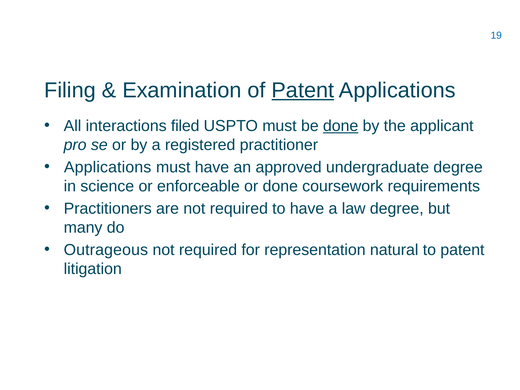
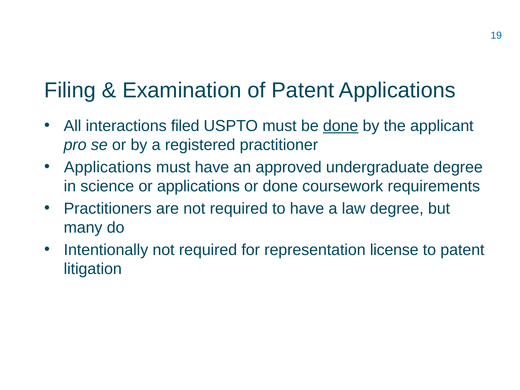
Patent at (303, 90) underline: present -> none
or enforceable: enforceable -> applications
Outrageous: Outrageous -> Intentionally
natural: natural -> license
